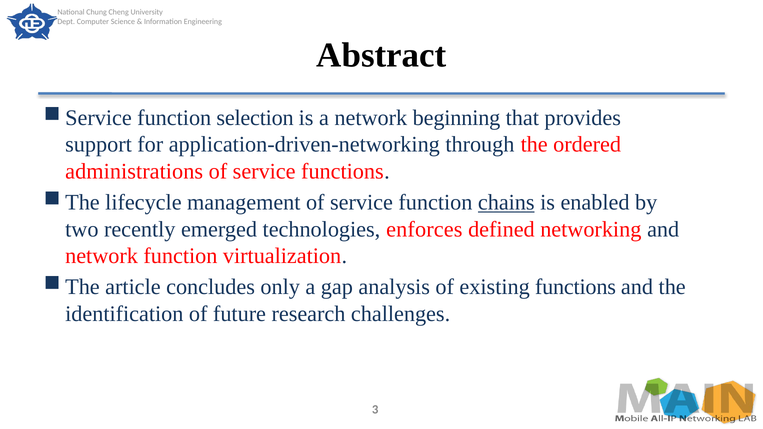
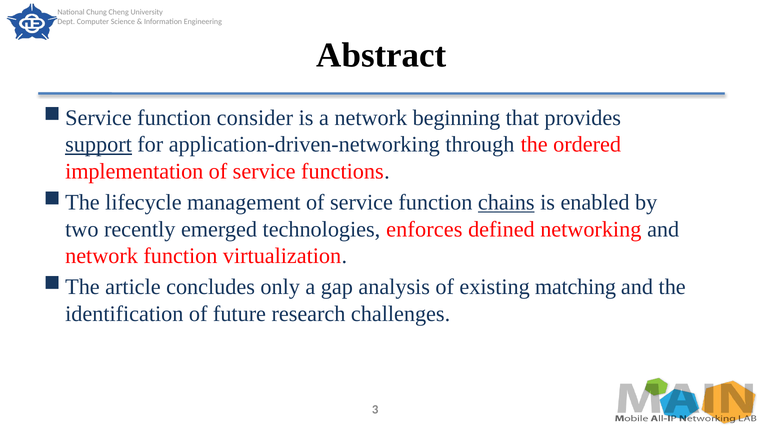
selection: selection -> consider
support underline: none -> present
administrations: administrations -> implementation
existing functions: functions -> matching
